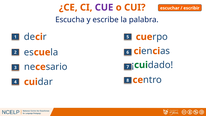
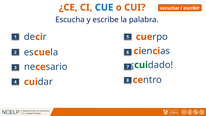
CUE at (104, 7) colour: purple -> blue
